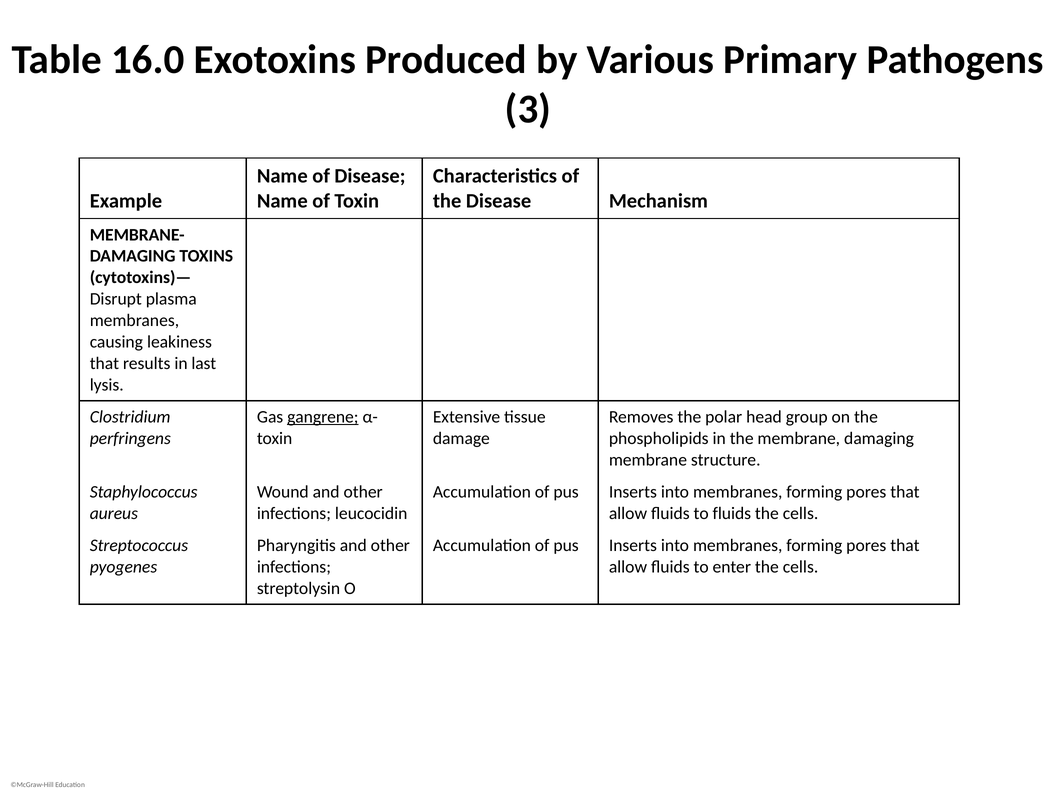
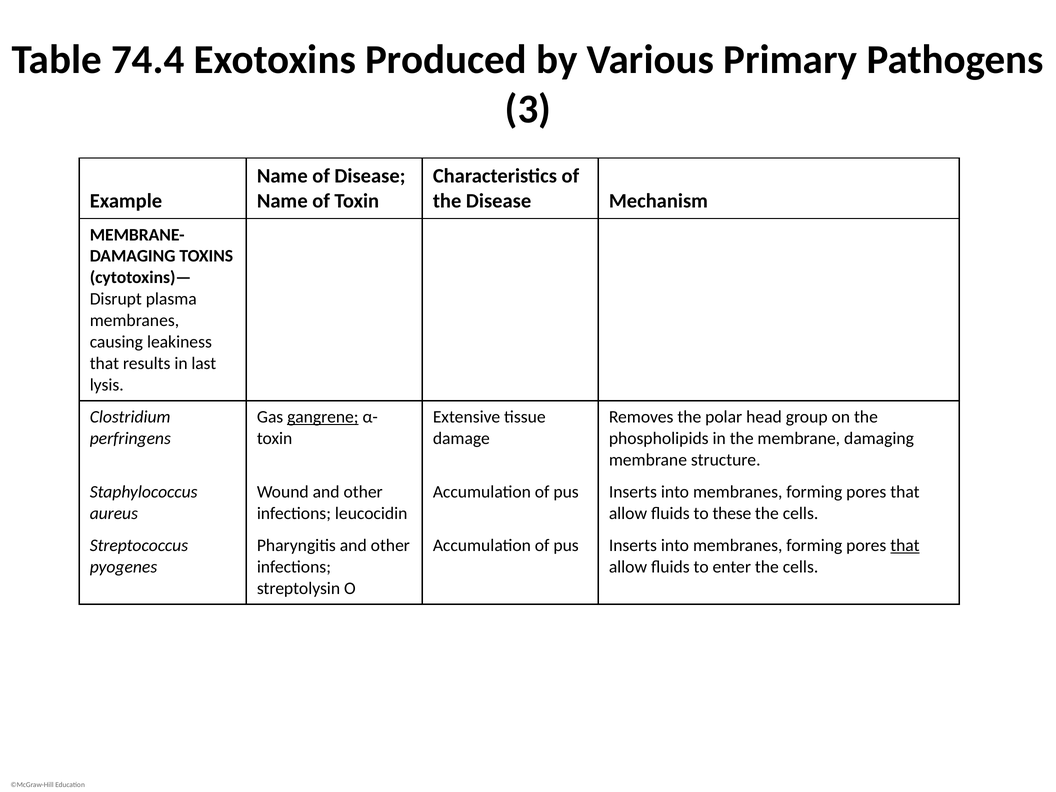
16.0: 16.0 -> 74.4
to fluids: fluids -> these
that at (905, 545) underline: none -> present
